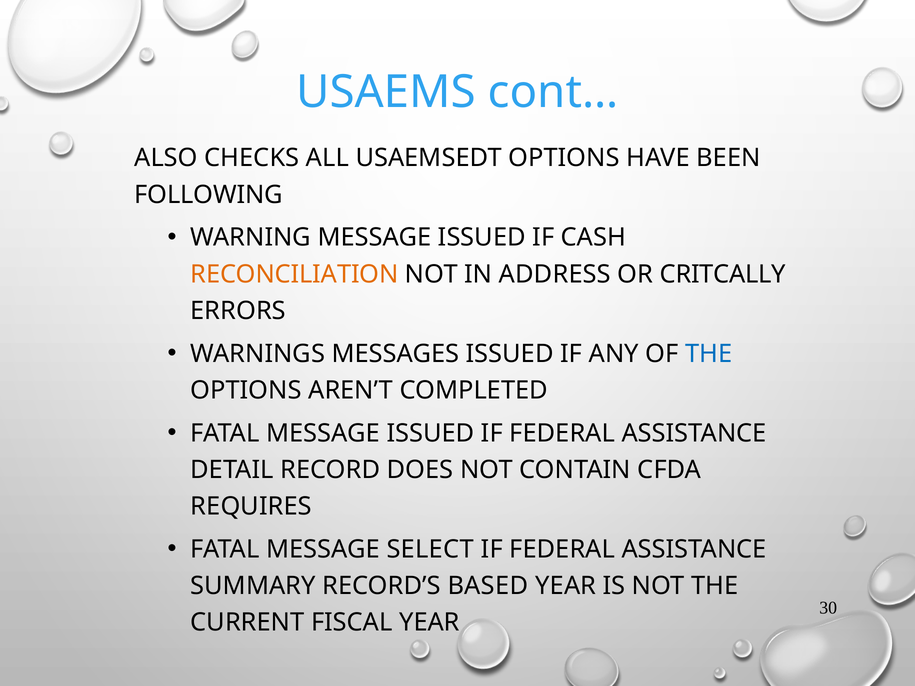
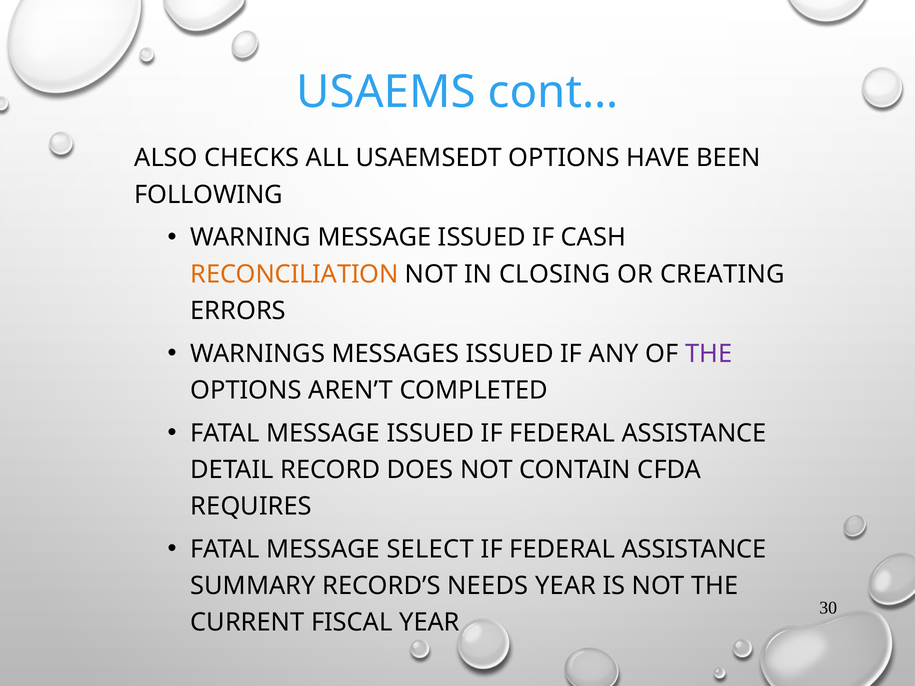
ADDRESS: ADDRESS -> CLOSING
CRITCALLY: CRITCALLY -> CREATING
THE at (709, 354) colour: blue -> purple
BASED: BASED -> NEEDS
